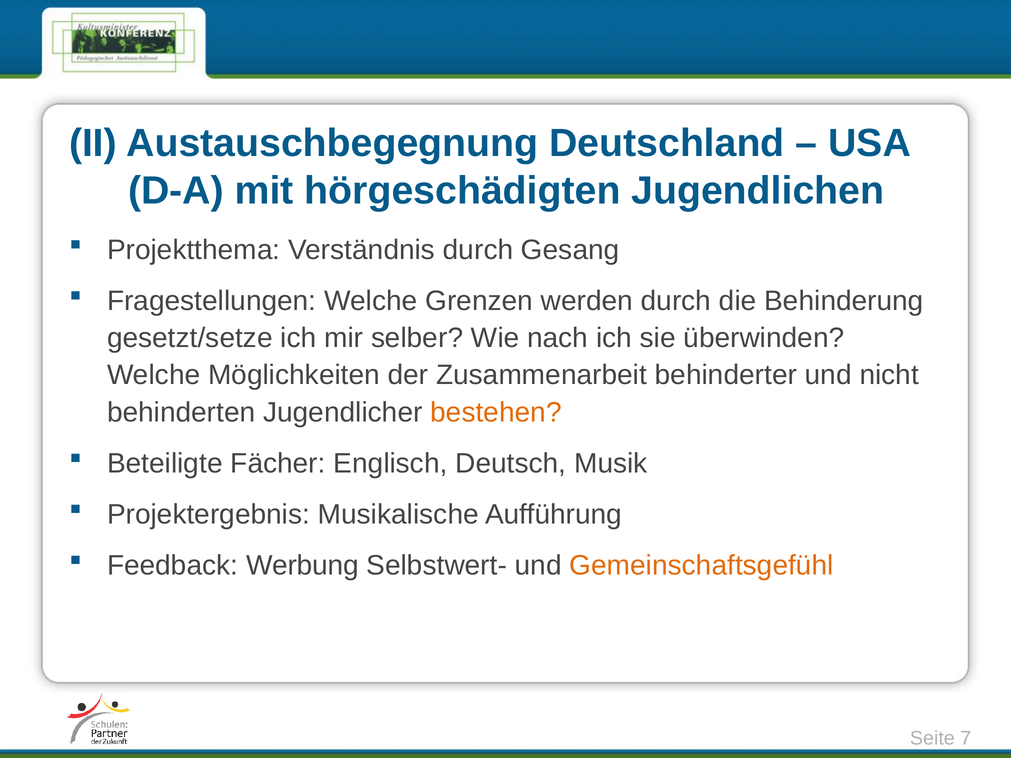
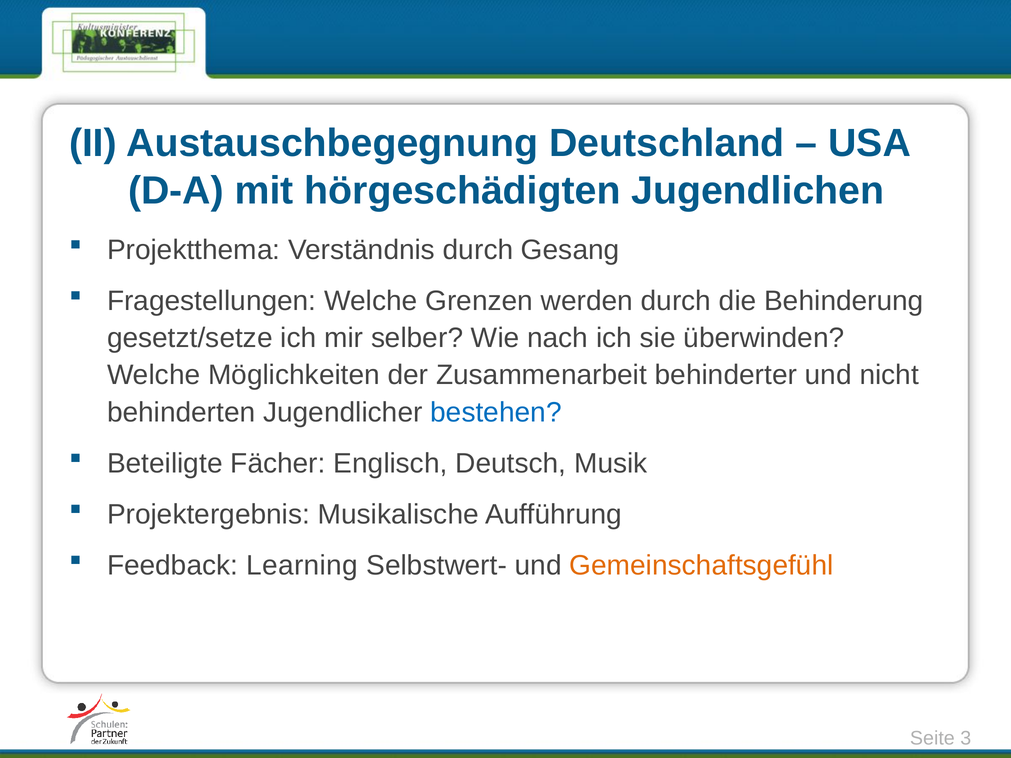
bestehen colour: orange -> blue
Werbung: Werbung -> Learning
7: 7 -> 3
